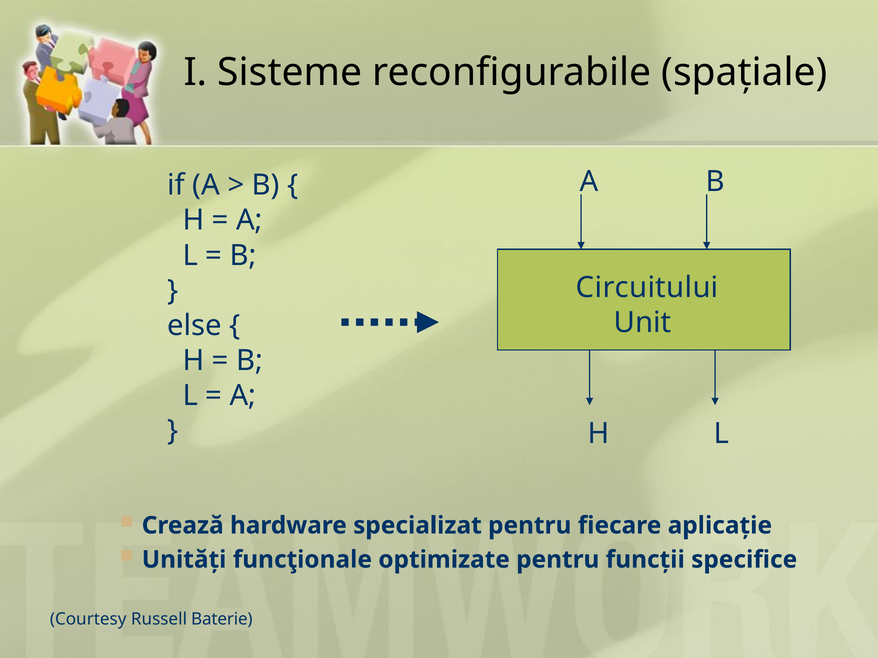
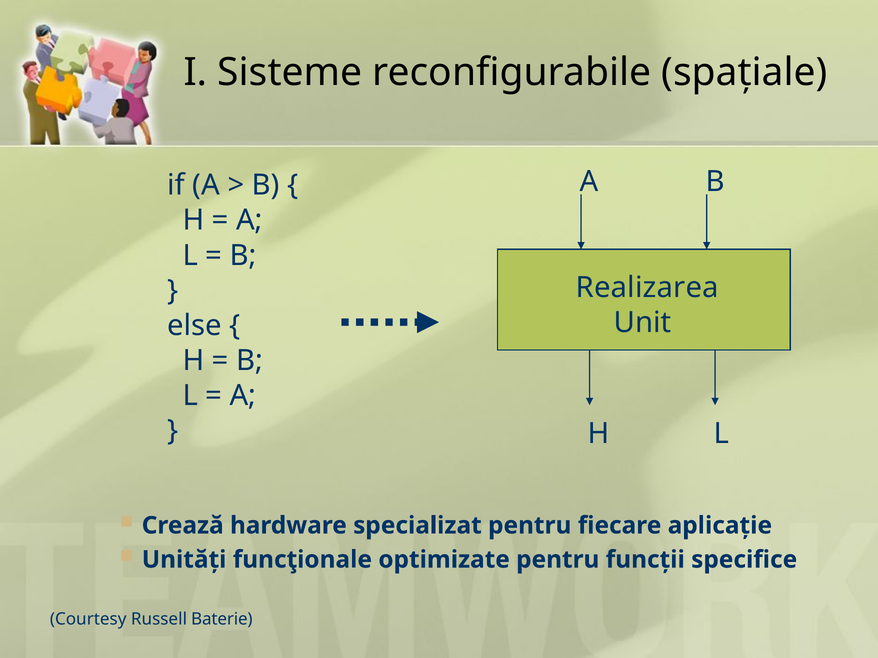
Circuitului: Circuitului -> Realizarea
